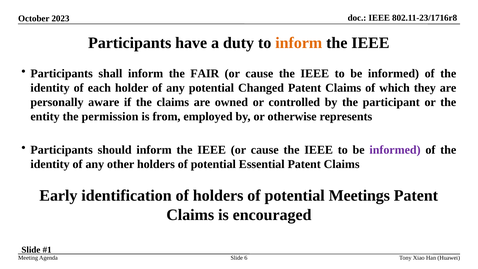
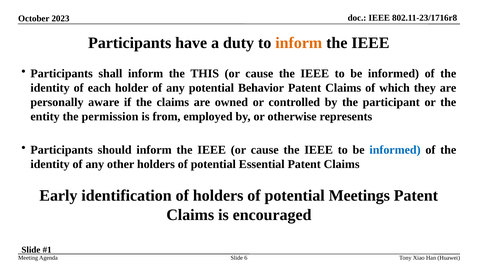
FAIR: FAIR -> THIS
Changed: Changed -> Behavior
informed at (395, 150) colour: purple -> blue
